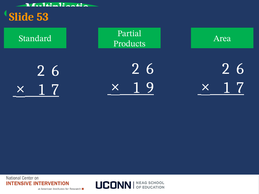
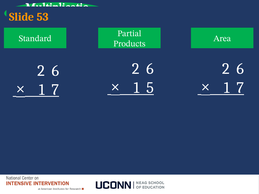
9: 9 -> 5
